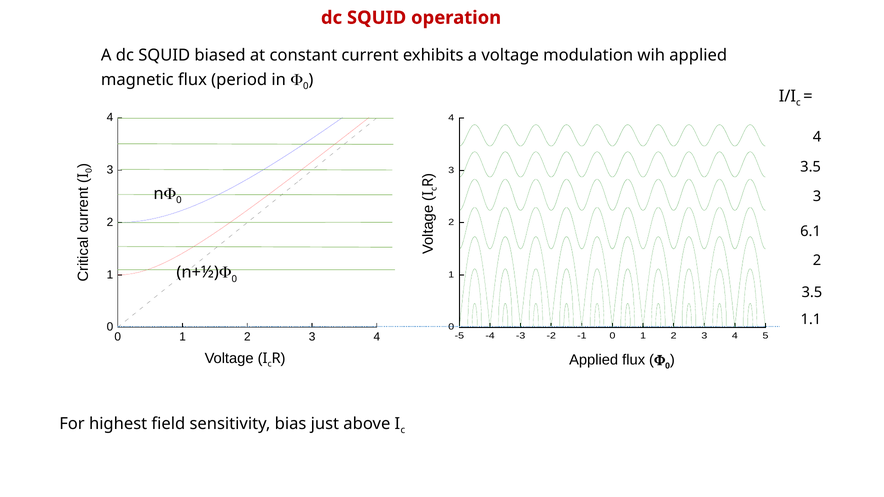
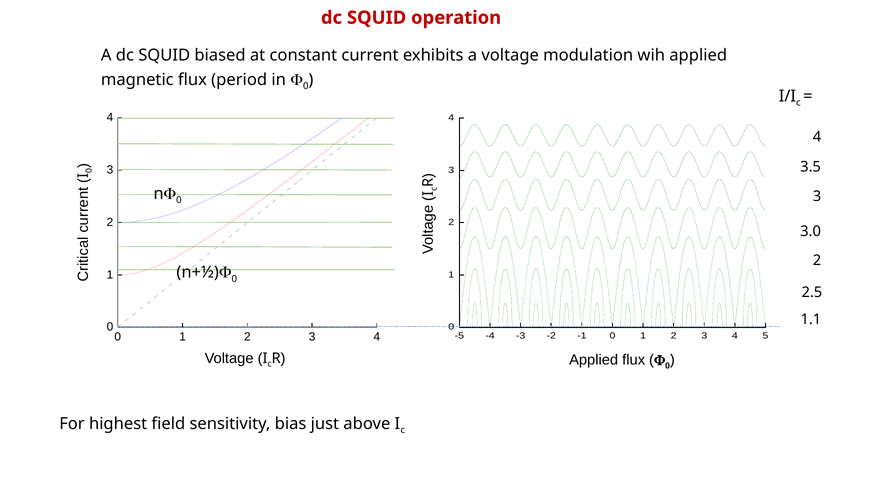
6.1: 6.1 -> 3.0
3.5 at (812, 292): 3.5 -> 2.5
